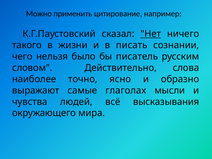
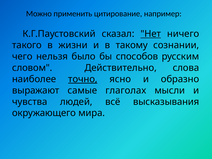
писать: писать -> такому
писатель: писатель -> способов
точно underline: none -> present
